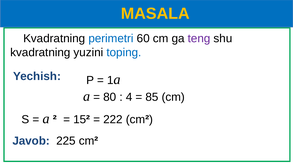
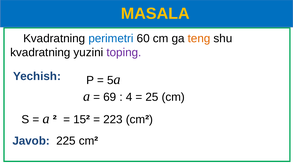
teng colour: purple -> orange
toping colour: blue -> purple
1: 1 -> 5
80: 80 -> 69
85: 85 -> 25
222: 222 -> 223
